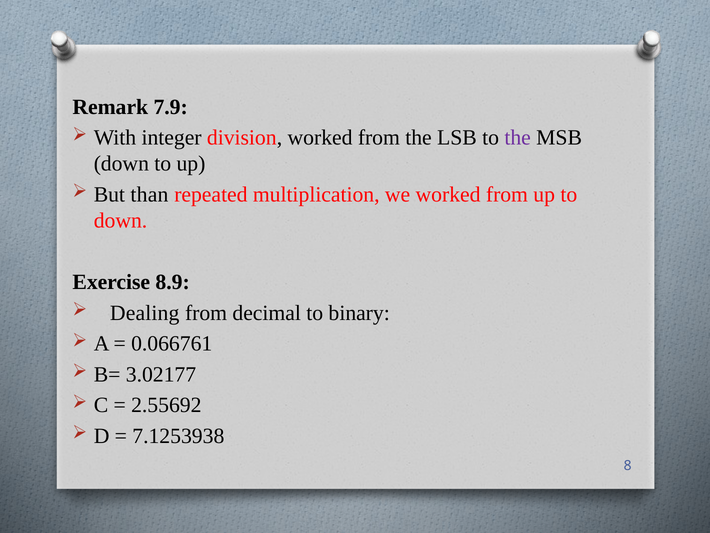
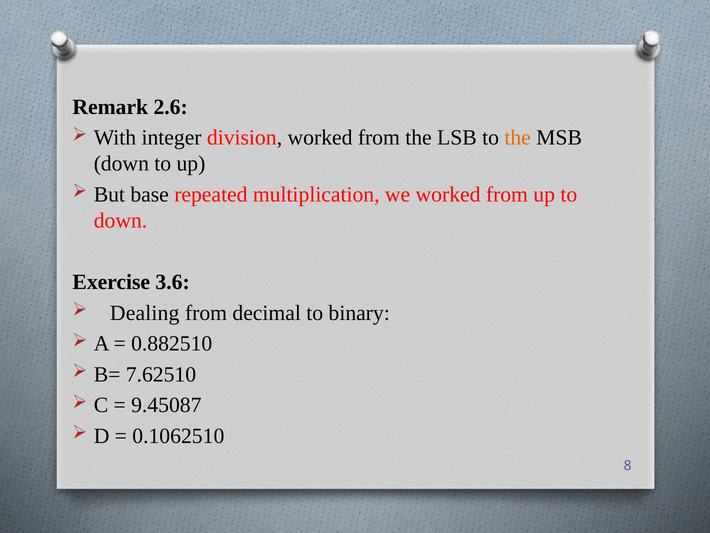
7.9: 7.9 -> 2.6
the at (518, 138) colour: purple -> orange
than: than -> base
8.9: 8.9 -> 3.6
0.066761: 0.066761 -> 0.882510
3.02177: 3.02177 -> 7.62510
2.55692: 2.55692 -> 9.45087
7.1253938: 7.1253938 -> 0.1062510
